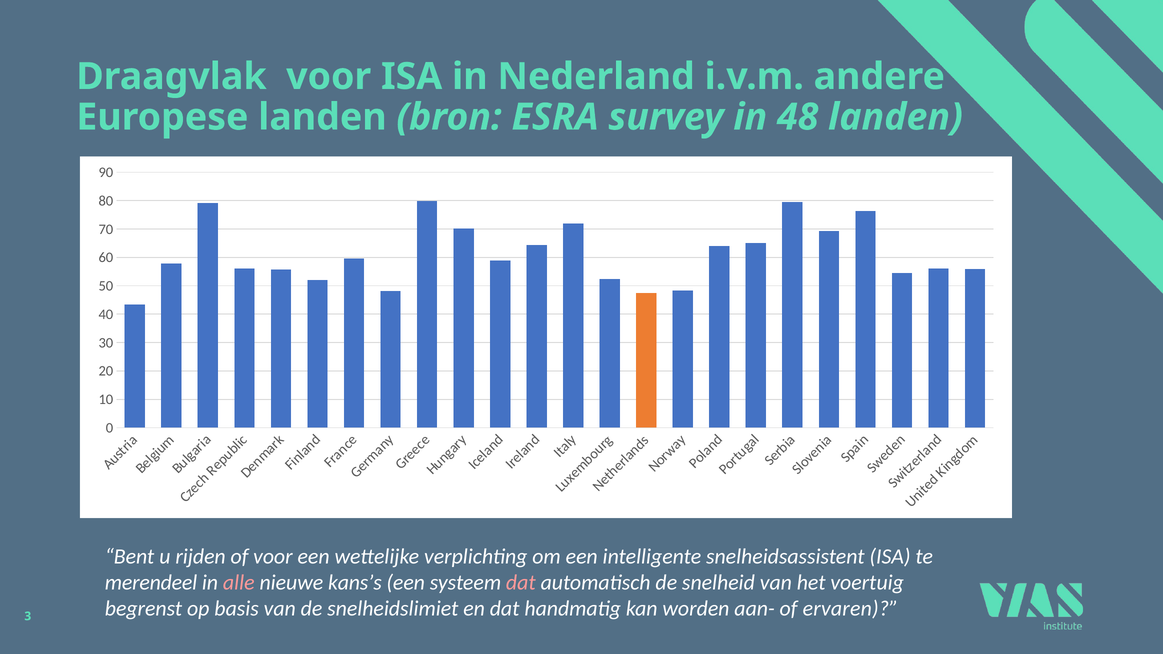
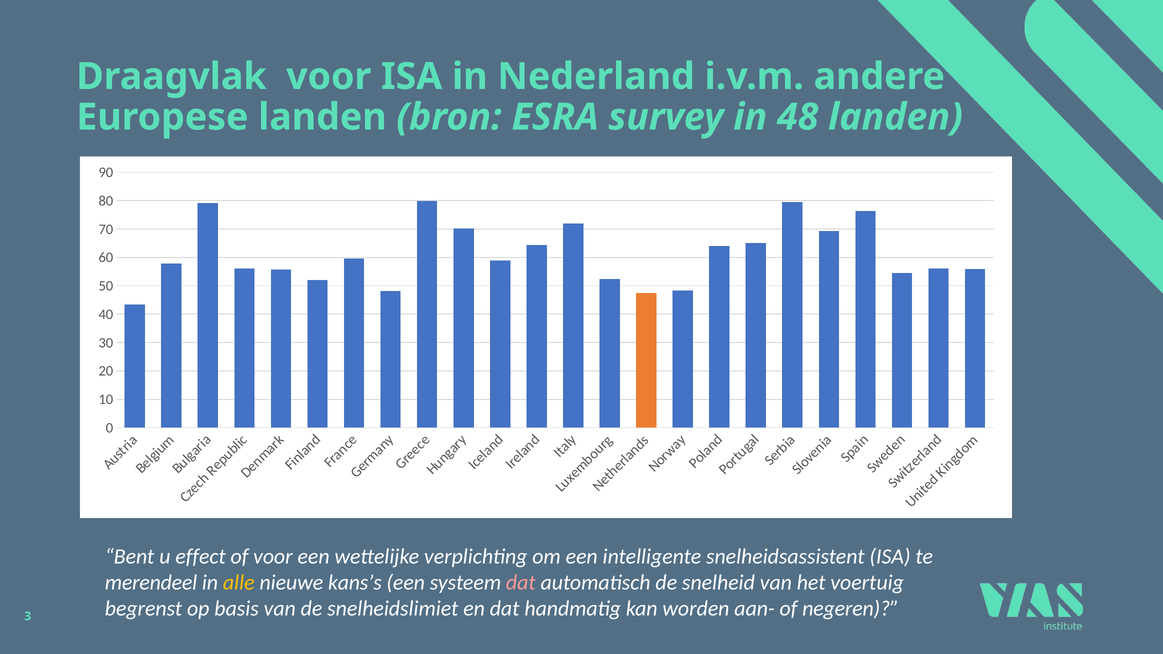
rijden: rijden -> effect
alle colour: pink -> yellow
ervaren: ervaren -> negeren
